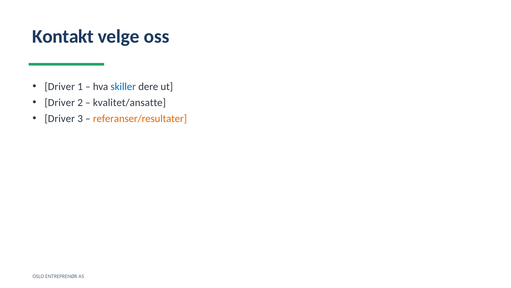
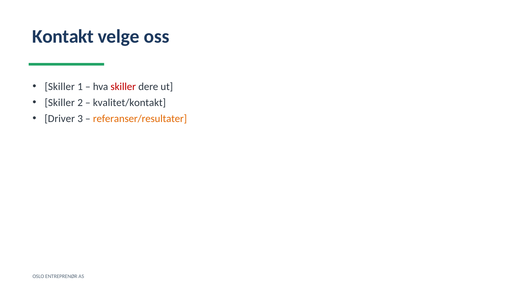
Driver at (60, 87): Driver -> Skiller
skiller at (123, 87) colour: blue -> red
Driver at (60, 103): Driver -> Skiller
kvalitet/ansatte: kvalitet/ansatte -> kvalitet/kontakt
